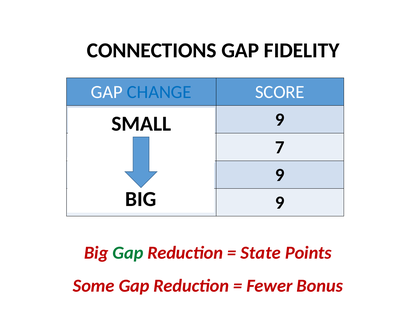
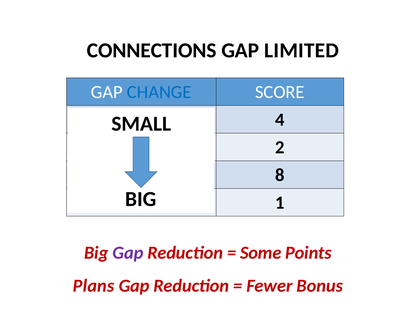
FIDELITY: FIDELITY -> LIMITED
9 at (280, 120): 9 -> 4
7: 7 -> 2
9 at (280, 175): 9 -> 8
9 at (280, 203): 9 -> 1
Gap at (128, 253) colour: green -> purple
State: State -> Some
Some: Some -> Plans
